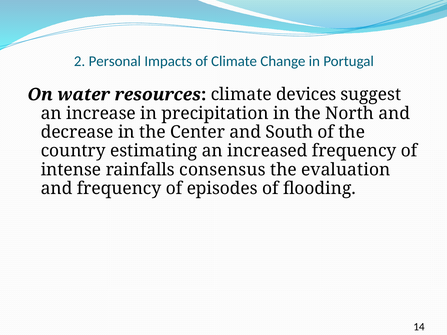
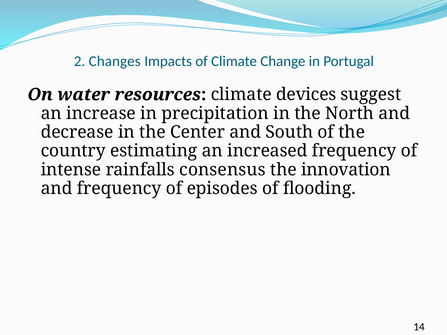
Personal: Personal -> Changes
evaluation: evaluation -> innovation
